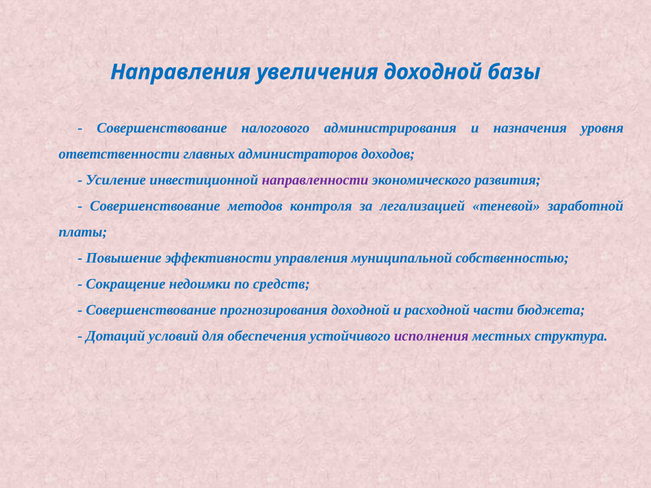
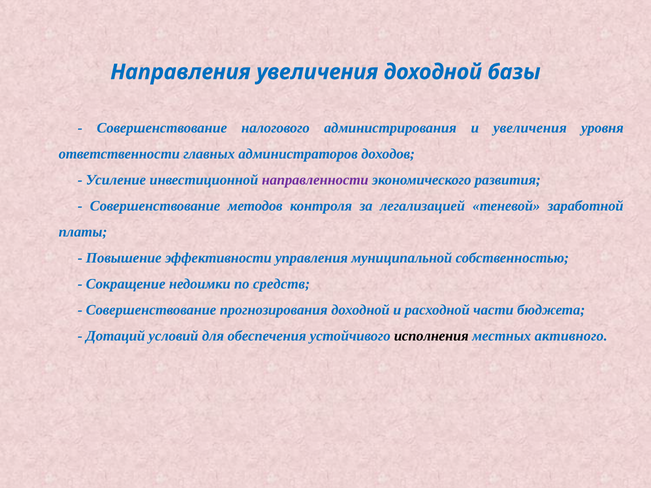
и назначения: назначения -> увеличения
исполнения colour: purple -> black
структура: структура -> активного
